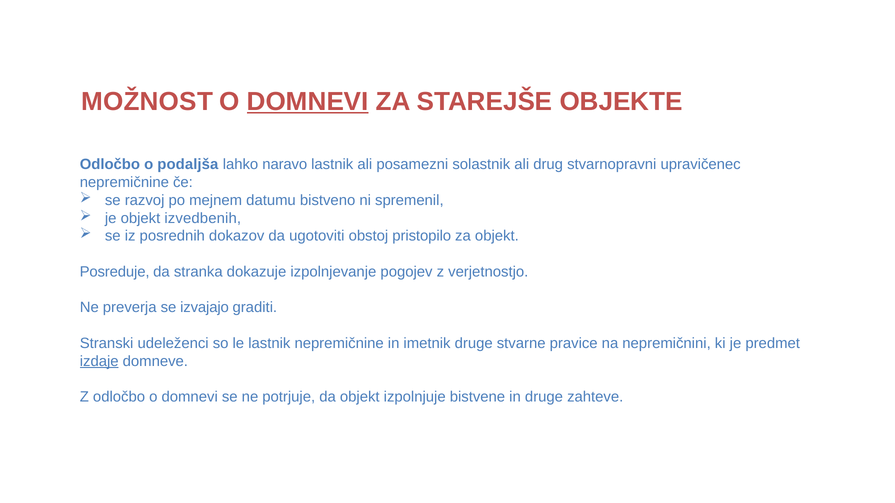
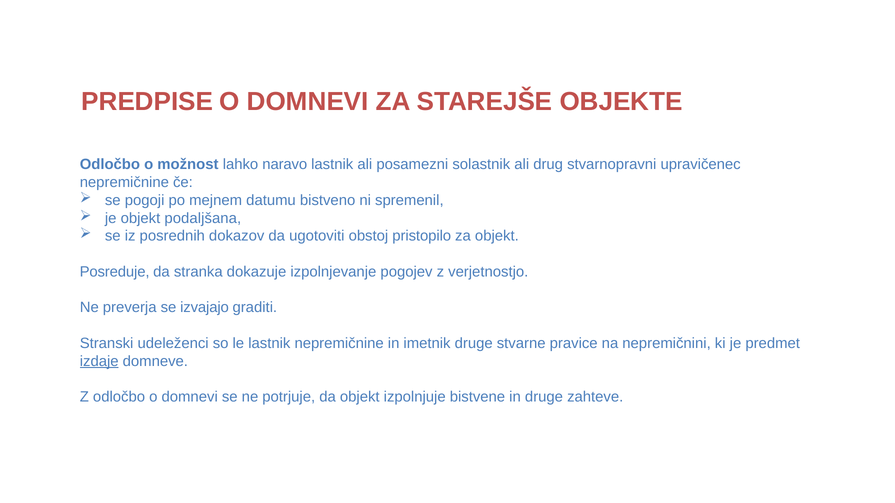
MOŽNOST: MOŽNOST -> PREDPISE
DOMNEVI at (308, 102) underline: present -> none
podaljša: podaljša -> možnost
razvoj: razvoj -> pogoji
izvedbenih: izvedbenih -> podaljšana
